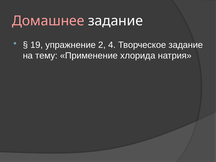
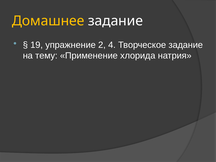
Домашнее colour: pink -> yellow
